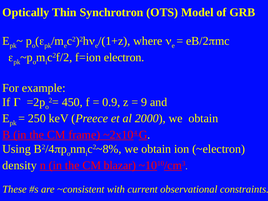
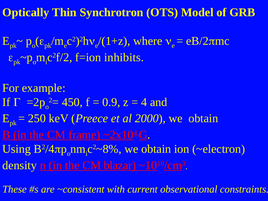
electron: electron -> inhibits
9: 9 -> 4
